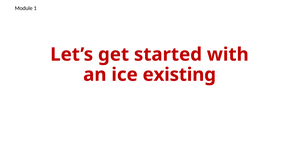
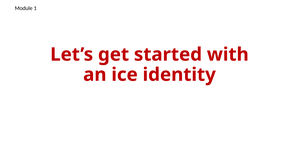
existing: existing -> identity
